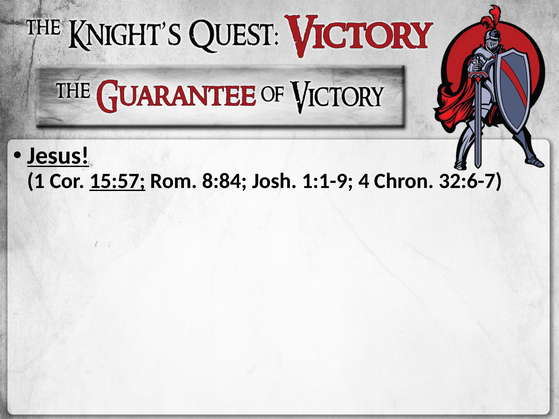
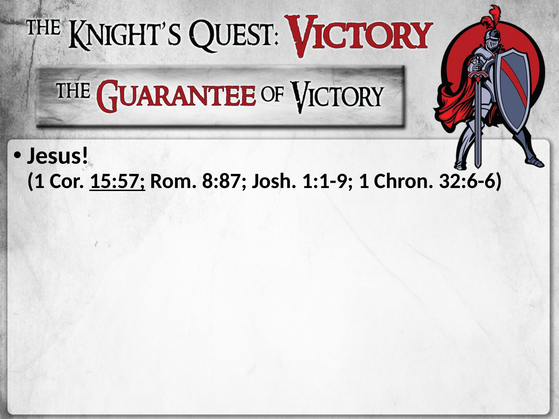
Jesus underline: present -> none
8:84: 8:84 -> 8:87
1:1-9 4: 4 -> 1
32:6-7: 32:6-7 -> 32:6-6
